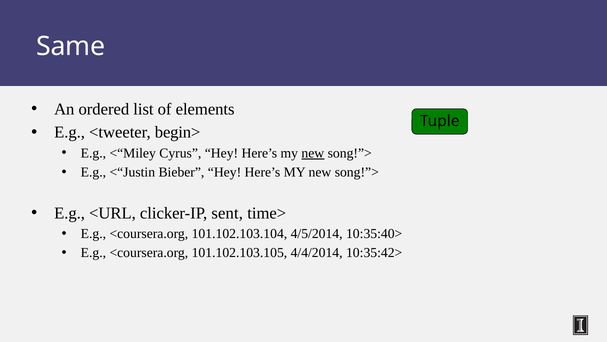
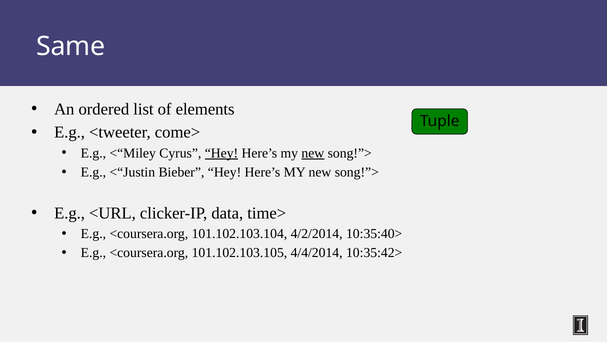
begin>: begin> -> come>
Hey at (221, 153) underline: none -> present
sent: sent -> data
4/5/2014: 4/5/2014 -> 4/2/2014
